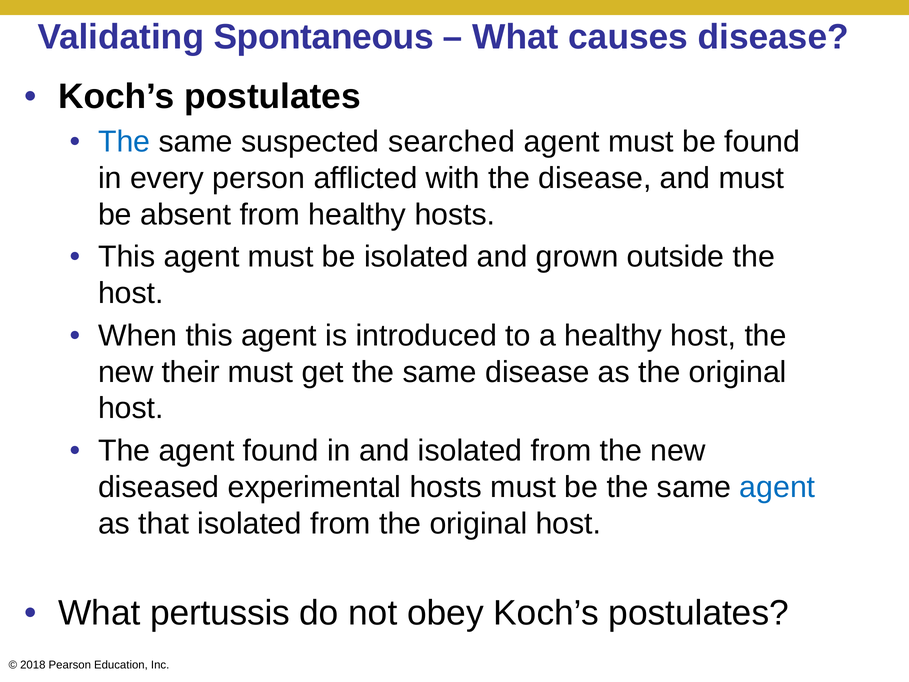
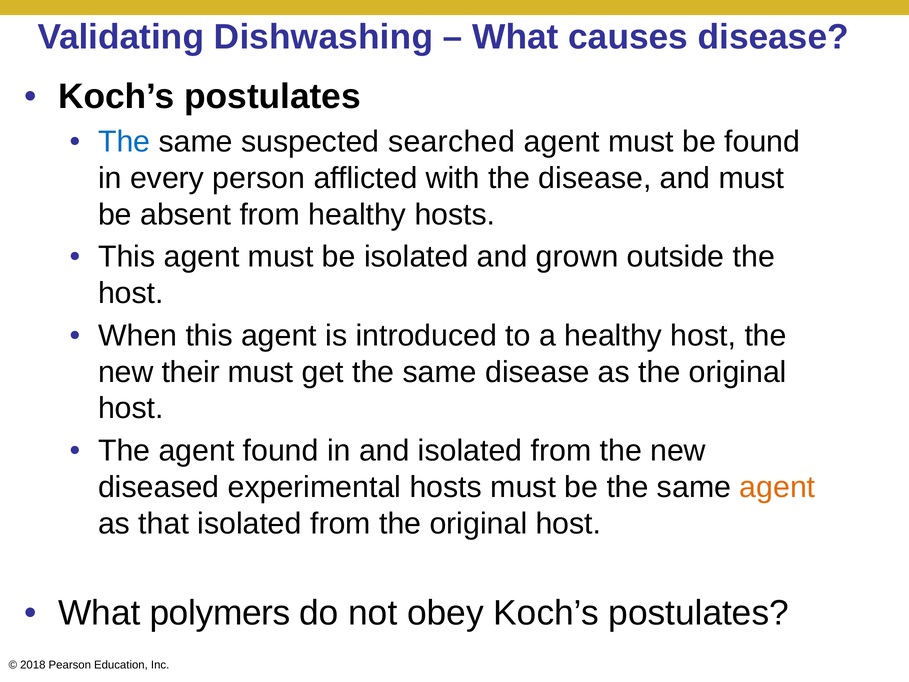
Spontaneous: Spontaneous -> Dishwashing
agent at (777, 487) colour: blue -> orange
pertussis: pertussis -> polymers
